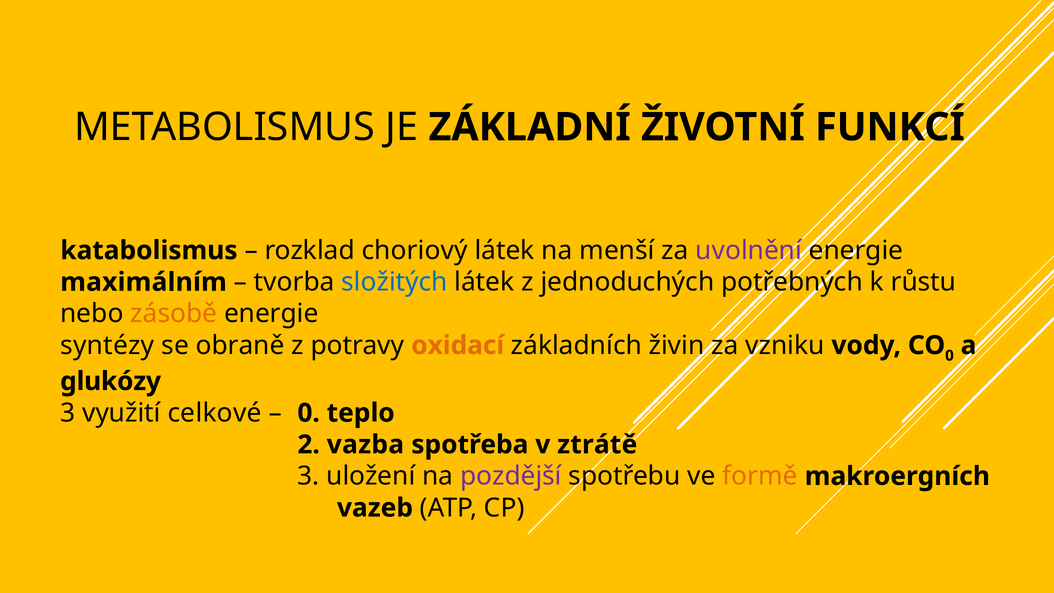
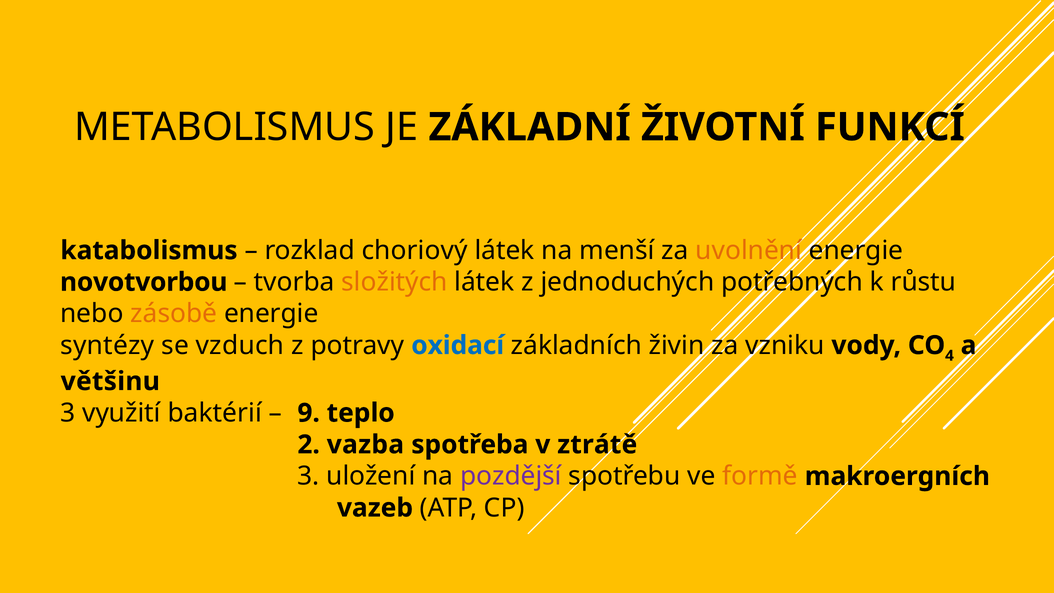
uvolnění colour: purple -> orange
maximálním: maximálním -> novotvorbou
složitých colour: blue -> orange
obraně: obraně -> vzduch
oxidací colour: orange -> blue
0 at (949, 356): 0 -> 4
glukózy: glukózy -> většinu
celkové: celkové -> baktérií
0 at (309, 413): 0 -> 9
